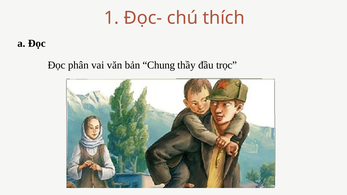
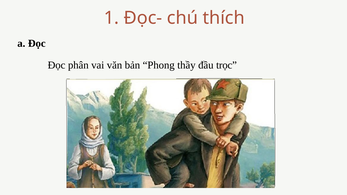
Chung: Chung -> Phong
